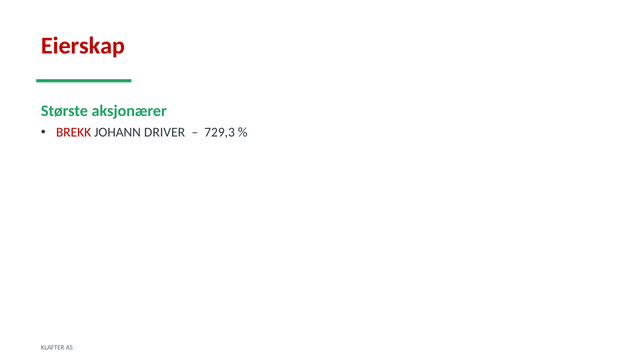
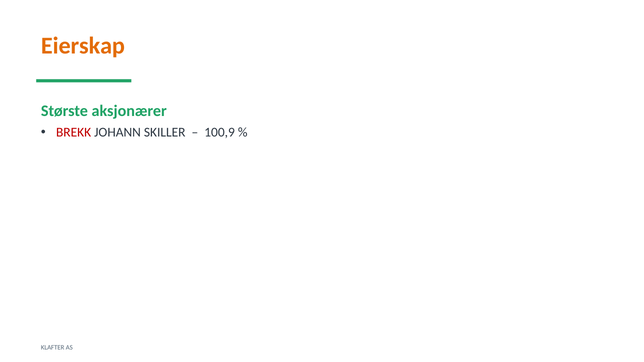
Eierskap colour: red -> orange
DRIVER: DRIVER -> SKILLER
729,3: 729,3 -> 100,9
